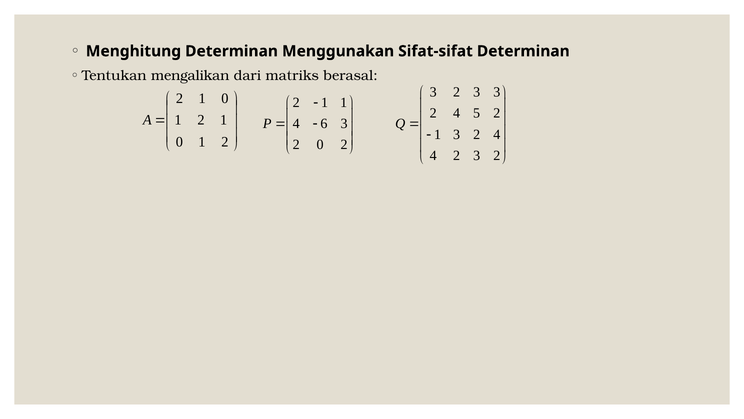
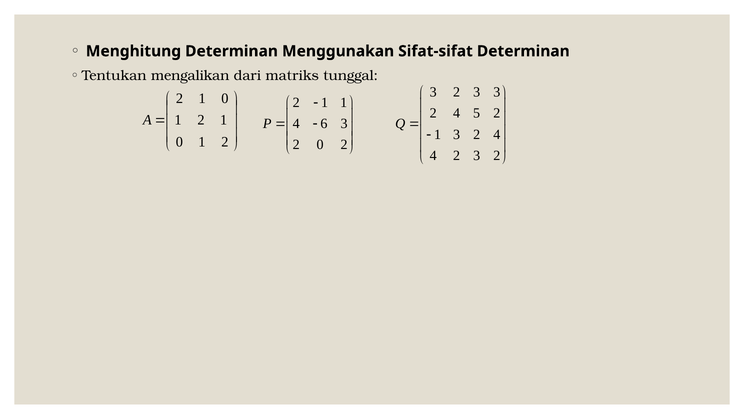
berasal: berasal -> tunggal
